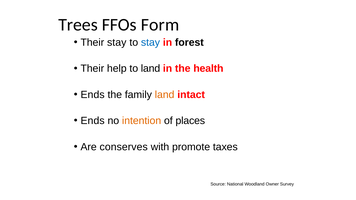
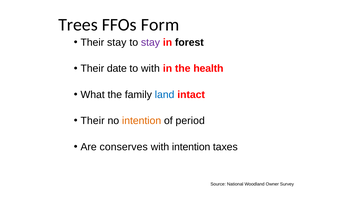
stay at (150, 42) colour: blue -> purple
help: help -> date
to land: land -> with
Ends at (93, 95): Ends -> What
land at (165, 95) colour: orange -> blue
Ends at (93, 121): Ends -> Their
places: places -> period
with promote: promote -> intention
